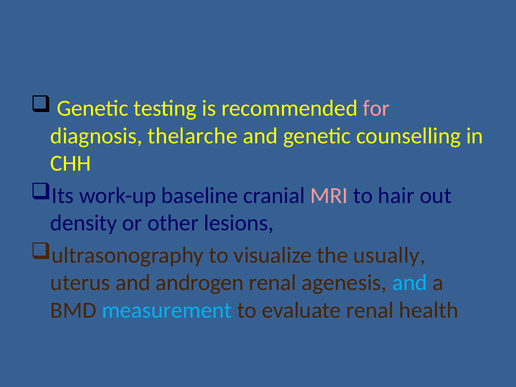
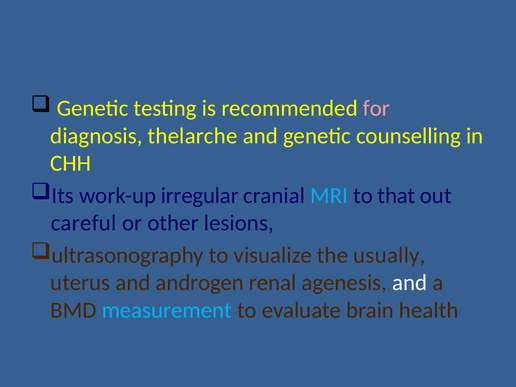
baseline: baseline -> irregular
MRI colour: pink -> light blue
hair: hair -> that
density: density -> careful
and at (410, 283) colour: light blue -> white
evaluate renal: renal -> brain
